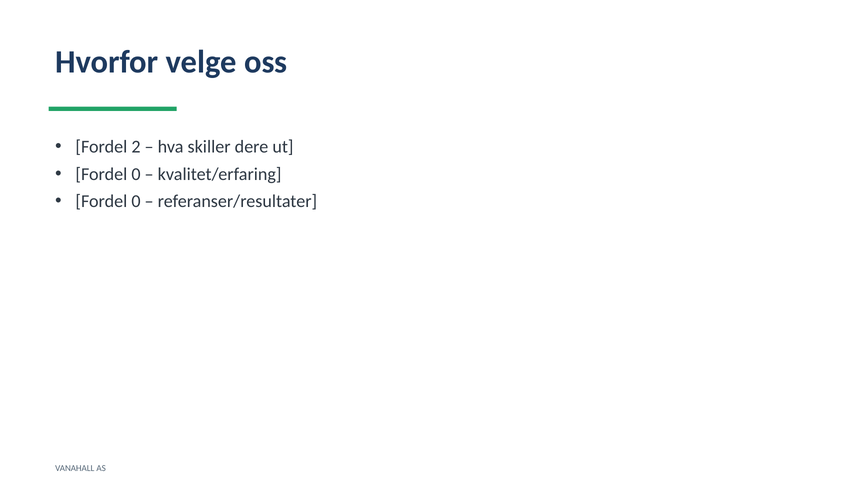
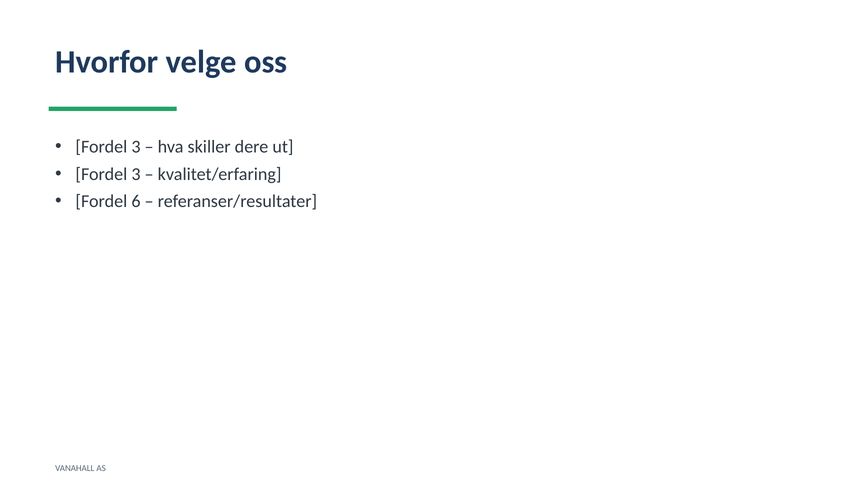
2 at (136, 147): 2 -> 3
0 at (136, 174): 0 -> 3
0 at (136, 201): 0 -> 6
